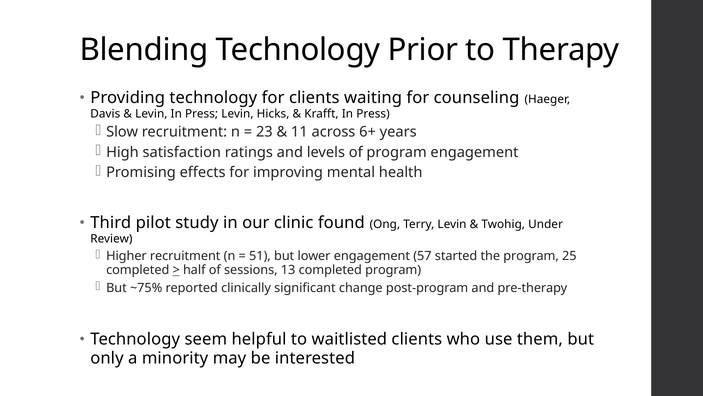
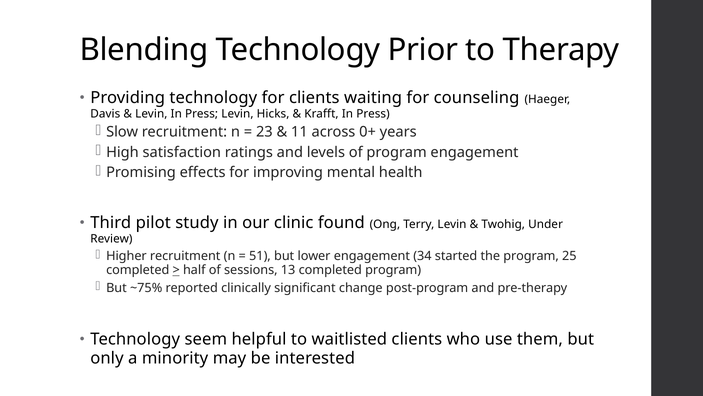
6+: 6+ -> 0+
57: 57 -> 34
